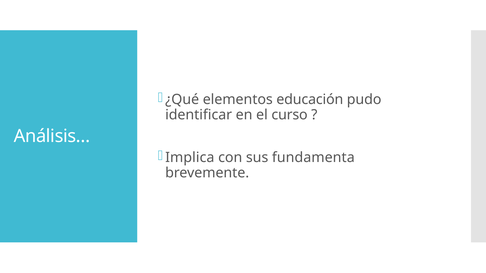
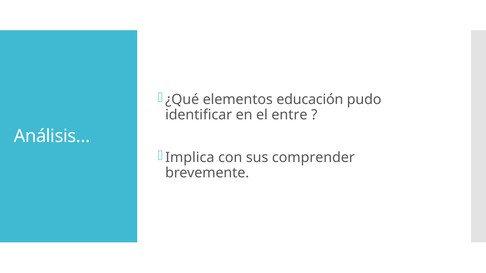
curso: curso -> entre
fundamenta: fundamenta -> comprender
